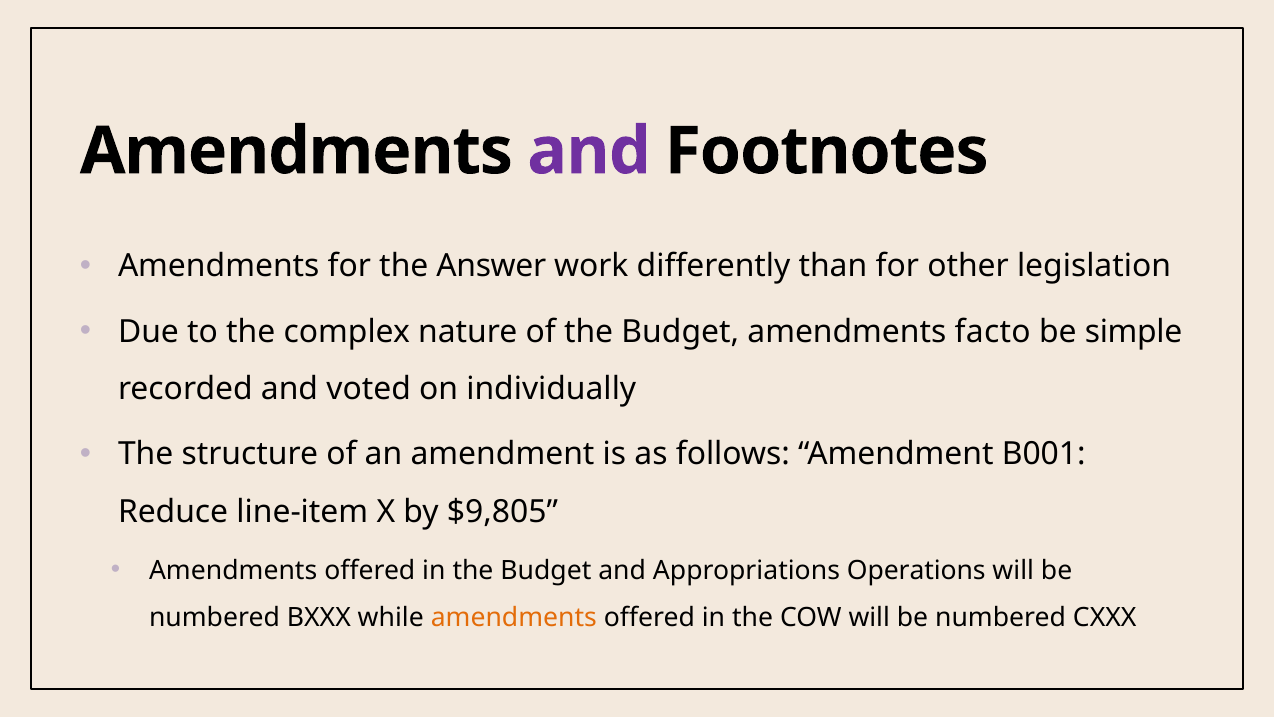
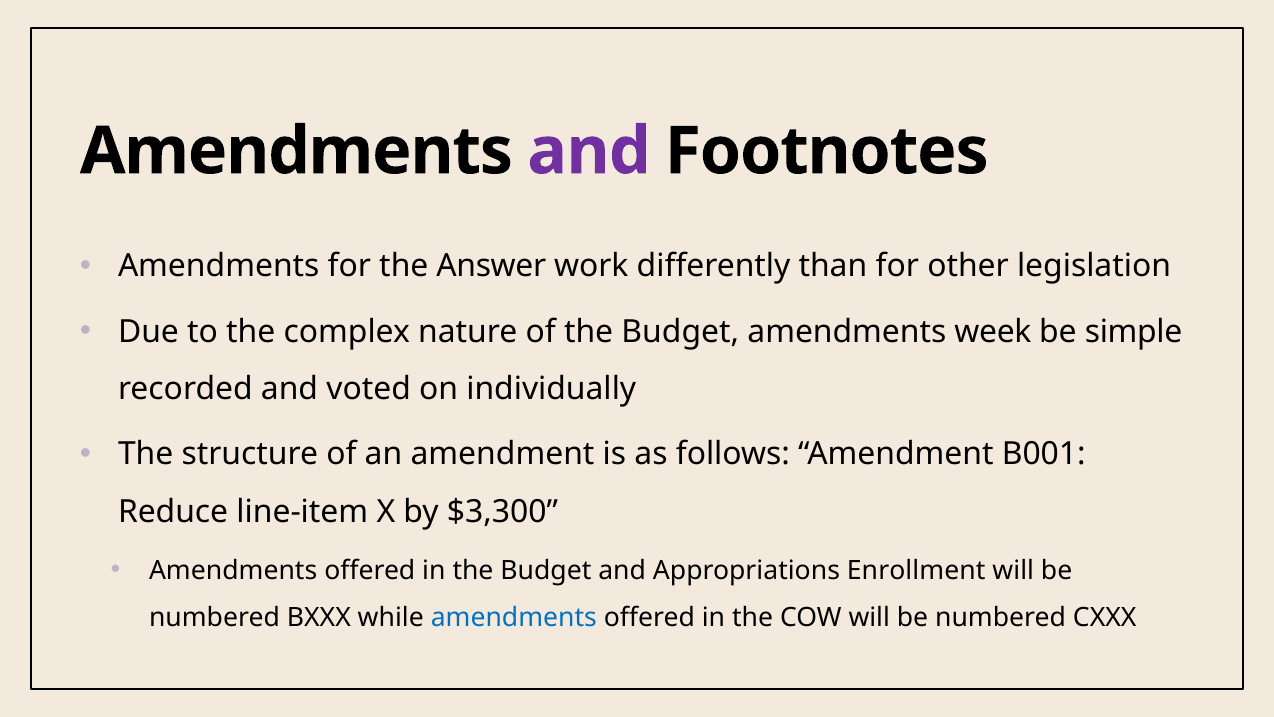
facto: facto -> week
$9,805: $9,805 -> $3,300
Operations: Operations -> Enrollment
amendments at (514, 618) colour: orange -> blue
